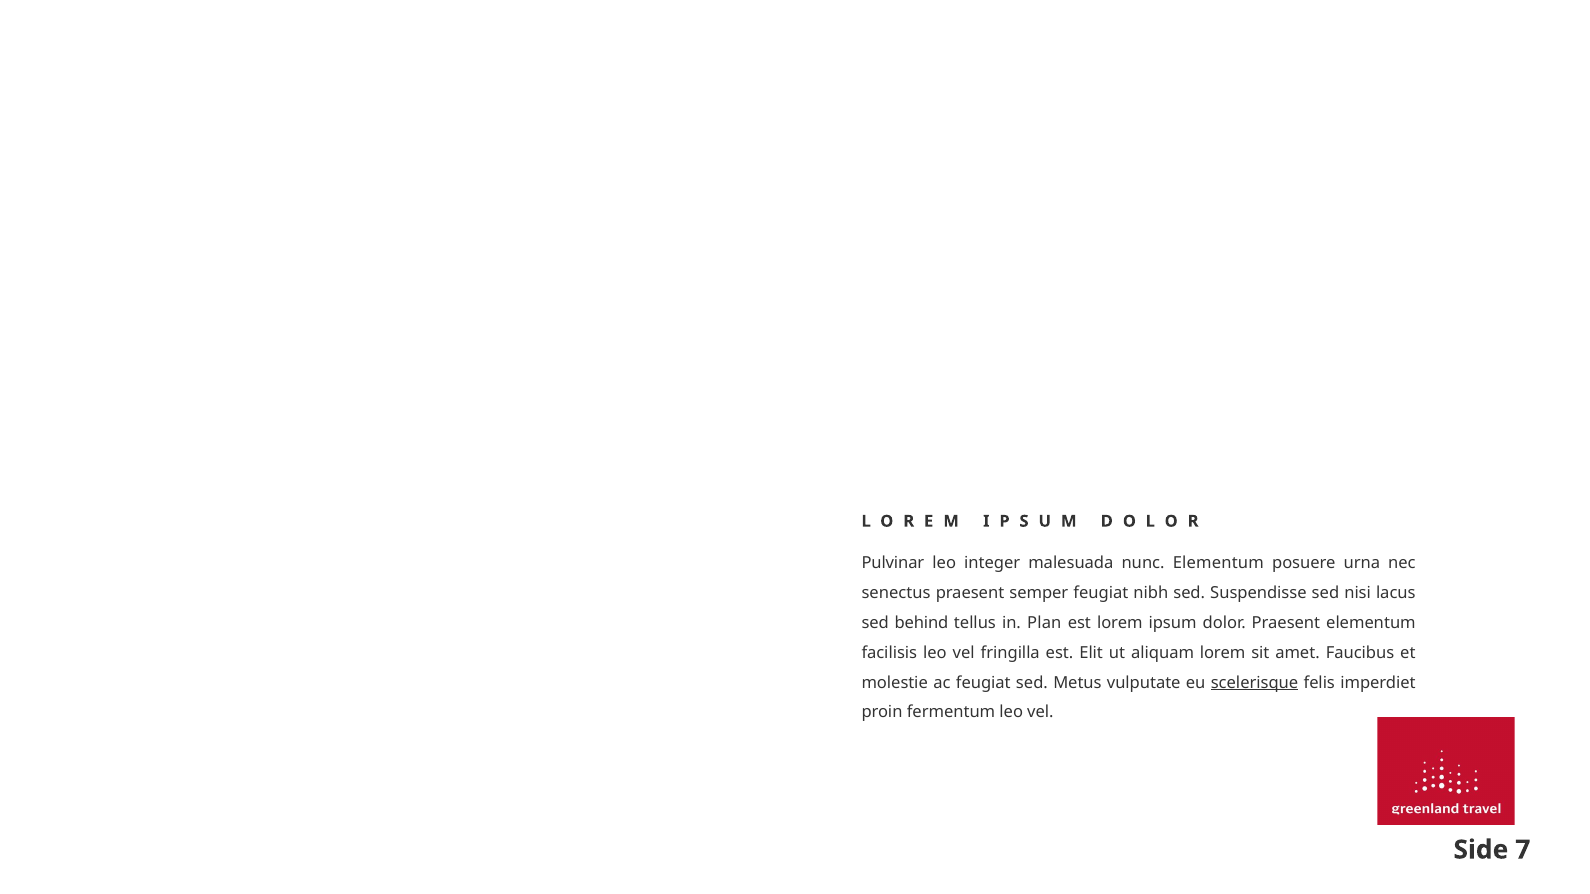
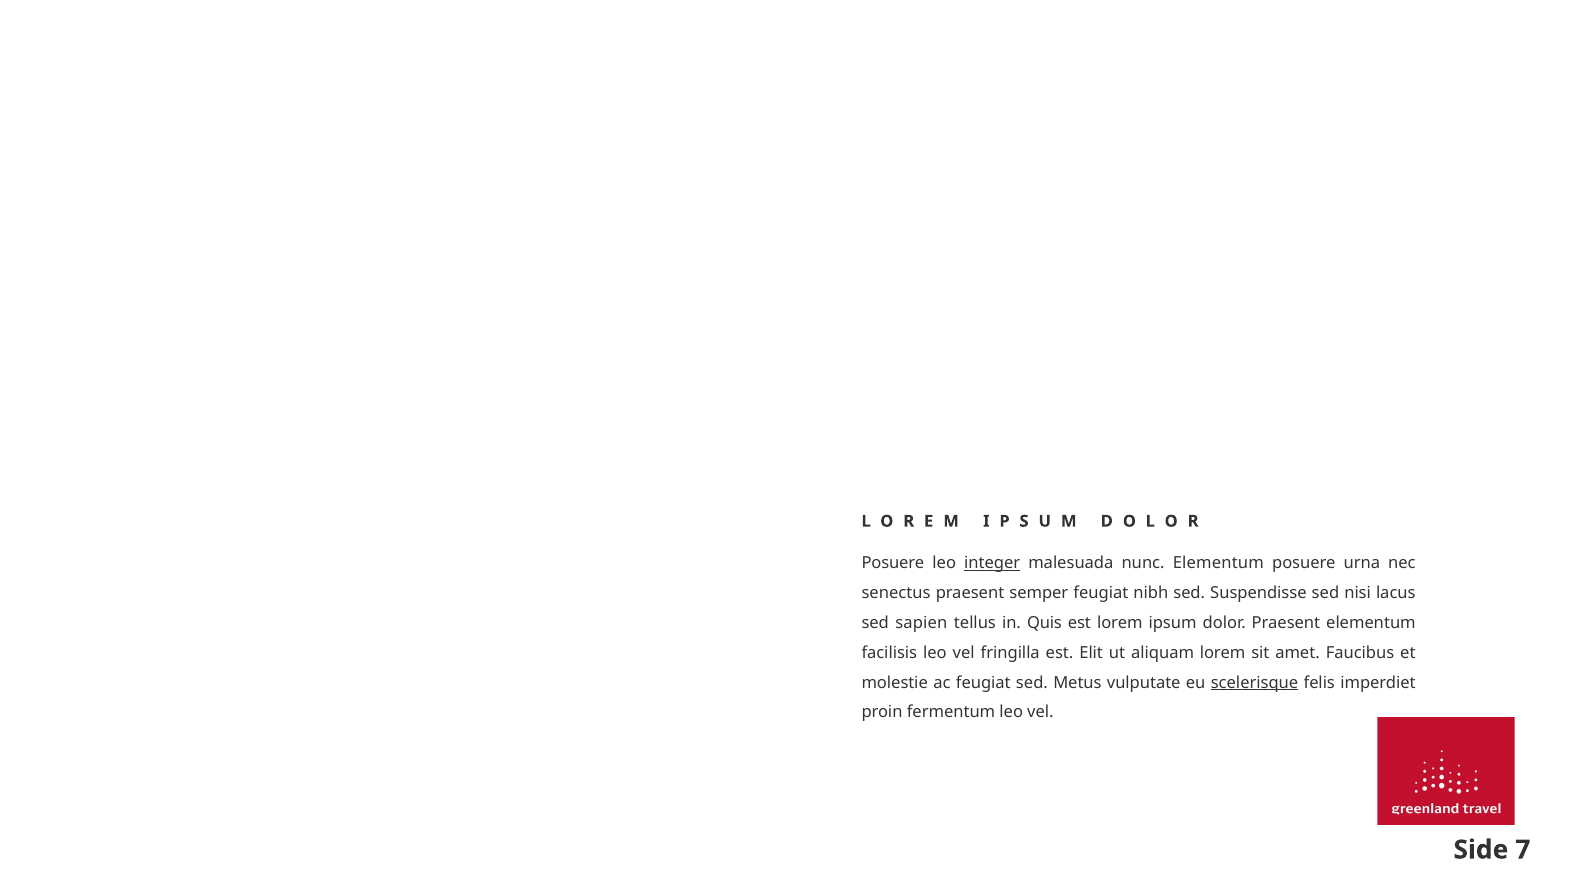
Pulvinar at (893, 563): Pulvinar -> Posuere
integer underline: none -> present
behind: behind -> sapien
Plan: Plan -> Quis
